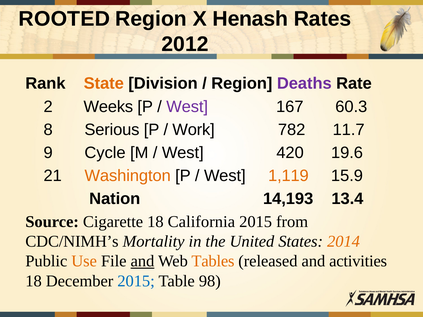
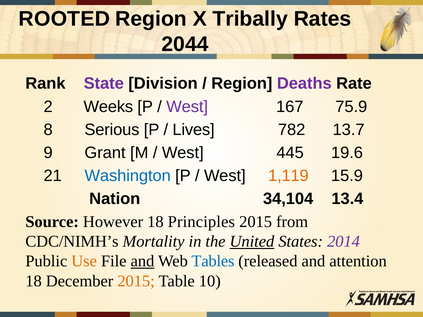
Henash: Henash -> Tribally
2012: 2012 -> 2044
State colour: orange -> purple
60.3: 60.3 -> 75.9
Work: Work -> Lives
11.7: 11.7 -> 13.7
Cycle: Cycle -> Grant
420: 420 -> 445
Washington colour: orange -> blue
14,193: 14,193 -> 34,104
Cigarette: Cigarette -> However
California: California -> Principles
United underline: none -> present
2014 colour: orange -> purple
Tables colour: orange -> blue
activities: activities -> attention
2015 at (136, 281) colour: blue -> orange
98: 98 -> 10
